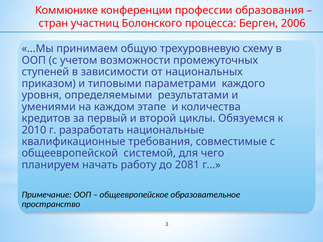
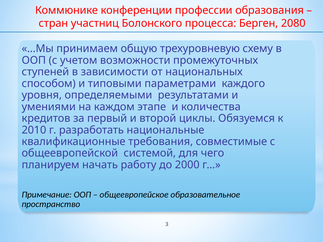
2006: 2006 -> 2080
приказом: приказом -> способом
2081: 2081 -> 2000
